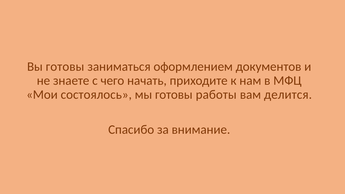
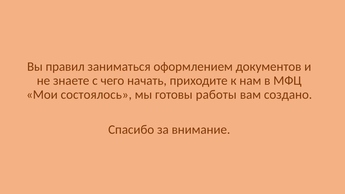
Вы готовы: готовы -> правил
делится: делится -> создано
